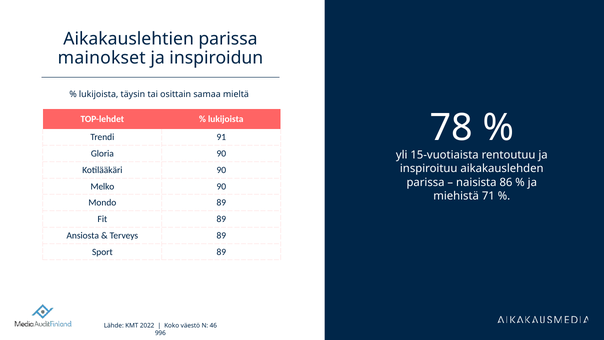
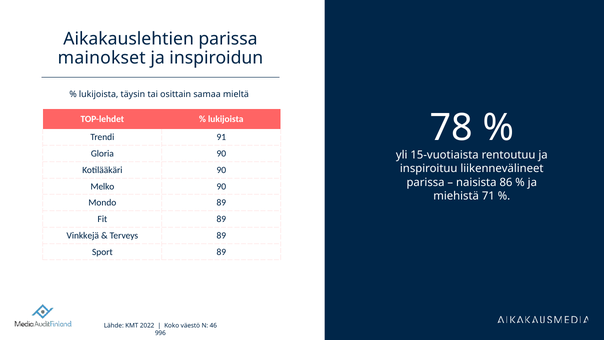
aikakauslehden: aikakauslehden -> liikennevälineet
Ansiosta: Ansiosta -> Vinkkejä
